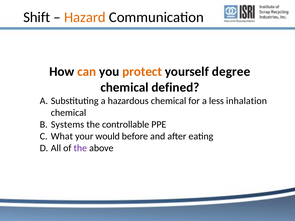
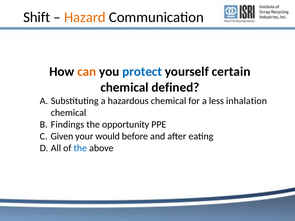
protect colour: orange -> blue
degree: degree -> certain
Systems: Systems -> Findings
controllable: controllable -> opportunity
What: What -> Given
the at (80, 148) colour: purple -> blue
